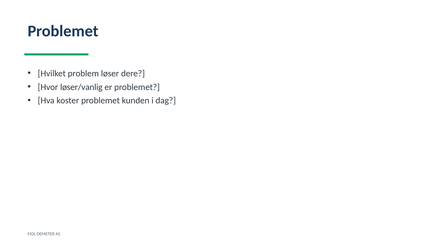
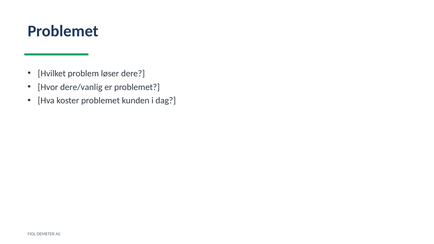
løser/vanlig: løser/vanlig -> dere/vanlig
